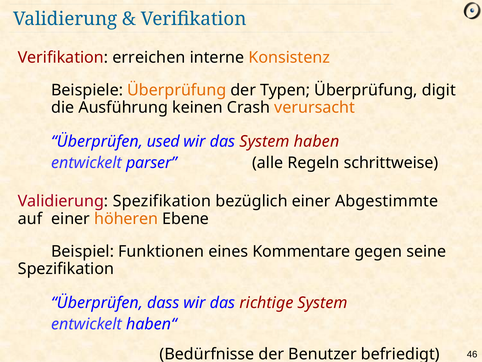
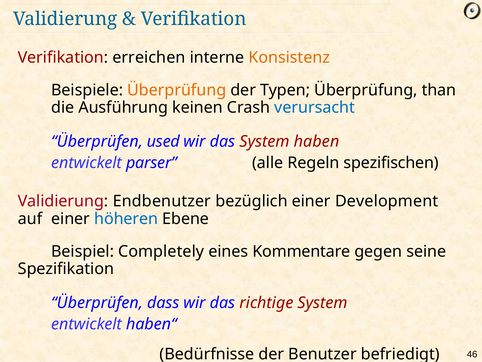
digit: digit -> than
verursacht colour: orange -> blue
schrittweise: schrittweise -> spezifischen
Validierung Spezifikation: Spezifikation -> Endbenutzer
Abgestimmte: Abgestimmte -> Development
höheren colour: orange -> blue
Funktionen: Funktionen -> Completely
